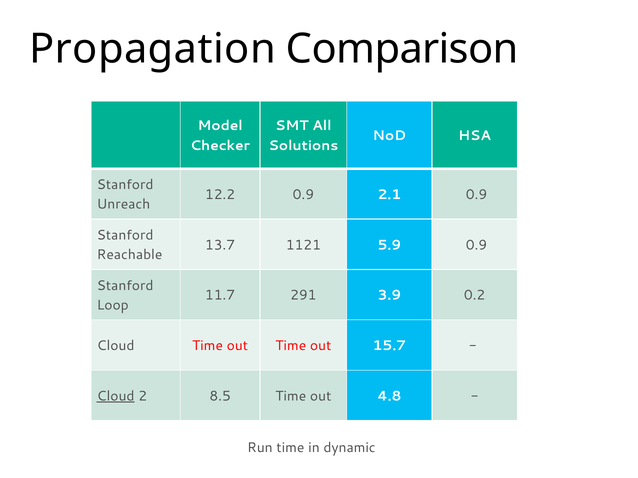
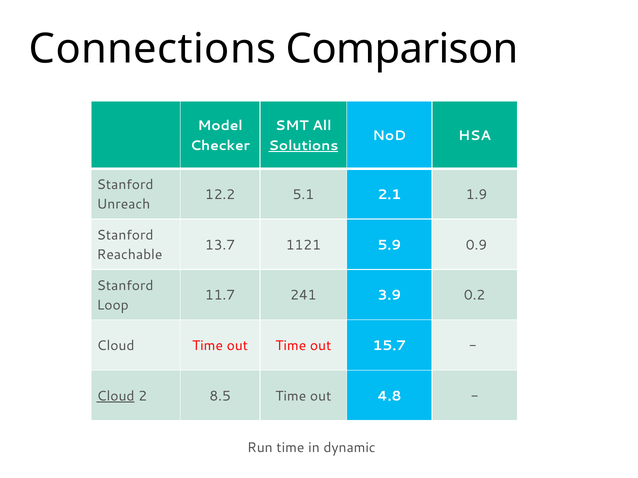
Propagation: Propagation -> Connections
Solutions underline: none -> present
12.2 0.9: 0.9 -> 5.1
2.1 0.9: 0.9 -> 1.9
291: 291 -> 241
